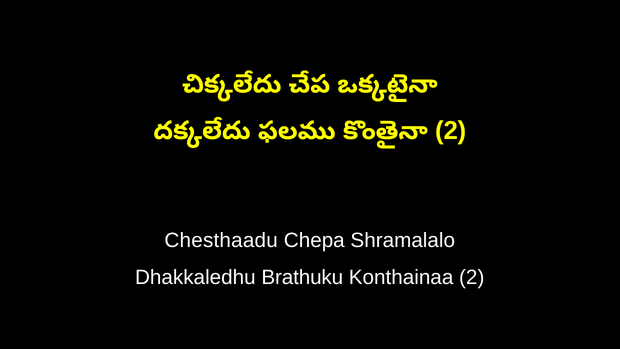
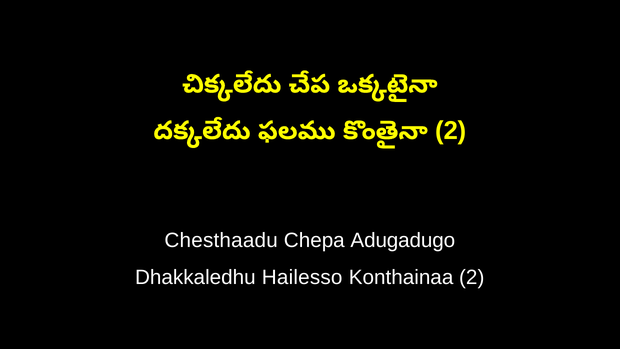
Shramalalo: Shramalalo -> Adugadugo
Brathuku: Brathuku -> Hailesso
